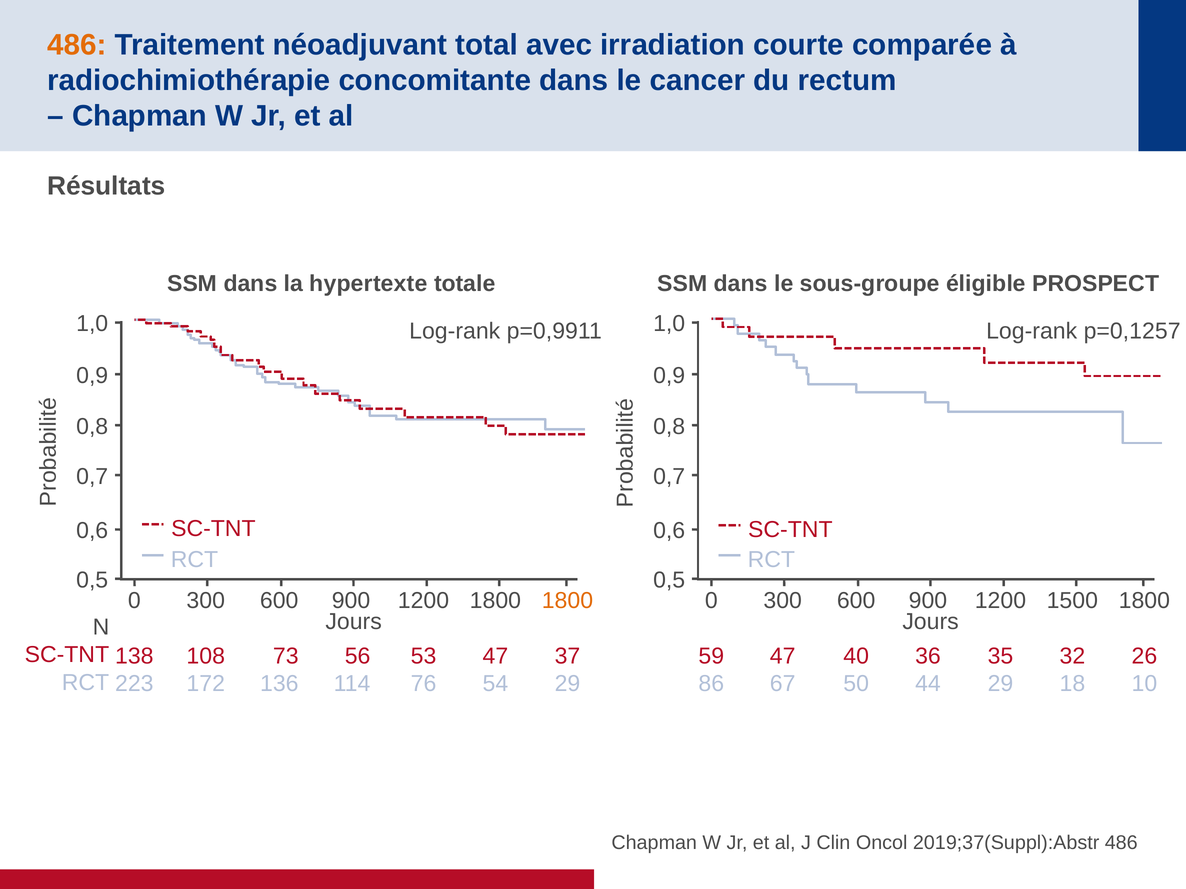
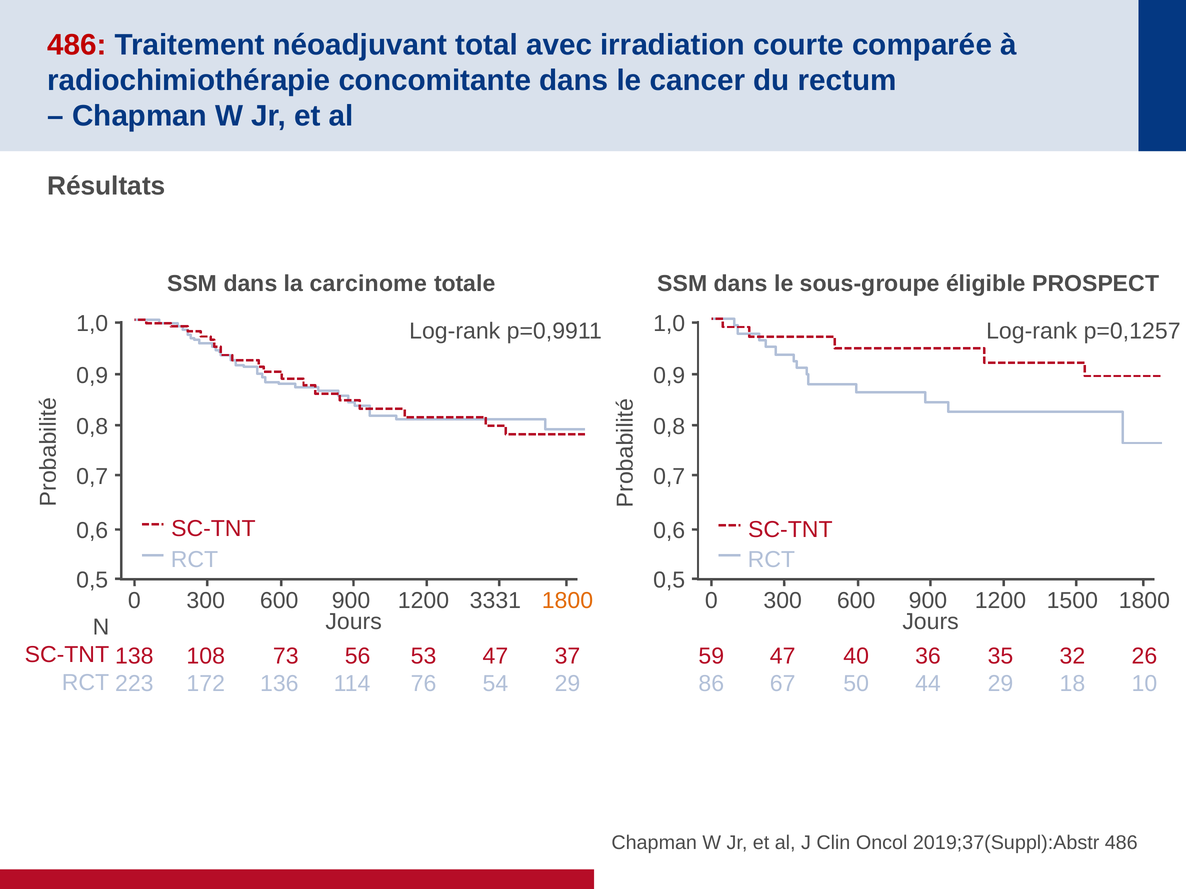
486 at (77, 45) colour: orange -> red
hypertexte: hypertexte -> carcinome
1800 at (495, 601): 1800 -> 3331
